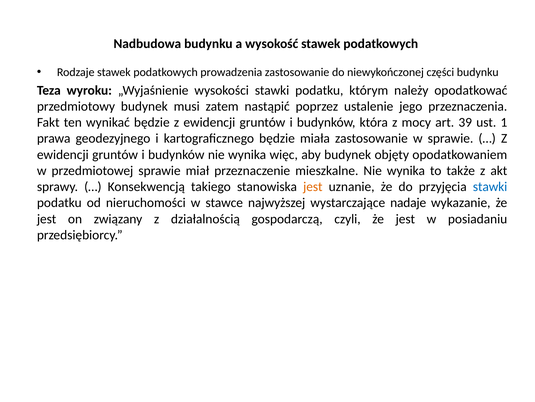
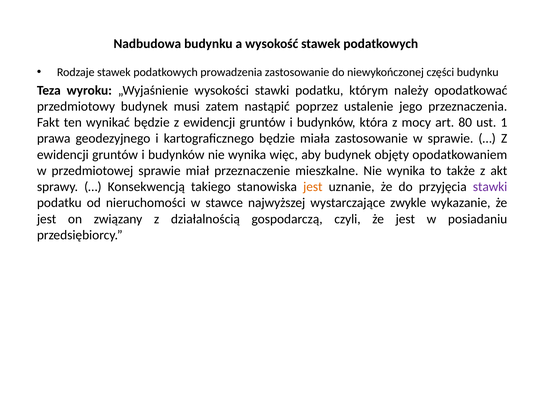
39: 39 -> 80
stawki at (490, 186) colour: blue -> purple
nadaje: nadaje -> zwykle
